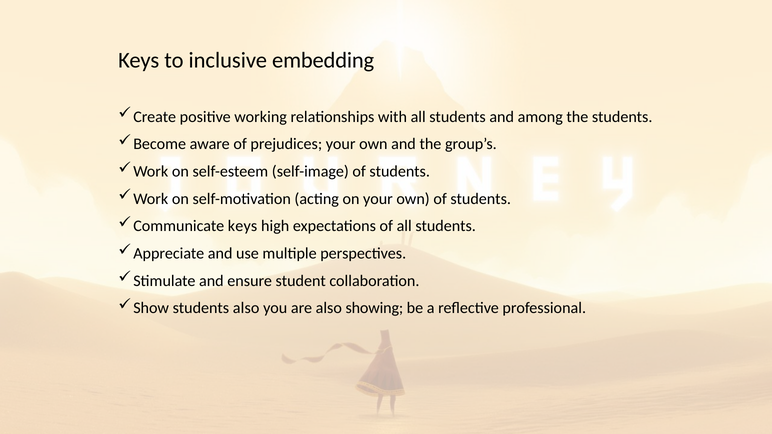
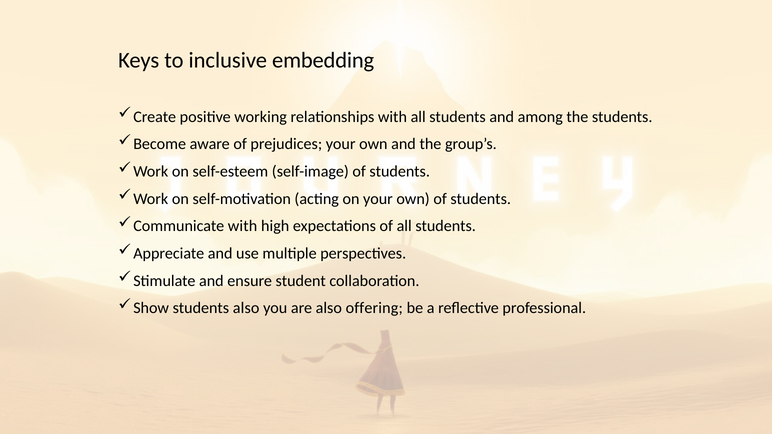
Communicate keys: keys -> with
showing: showing -> offering
